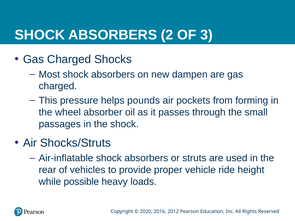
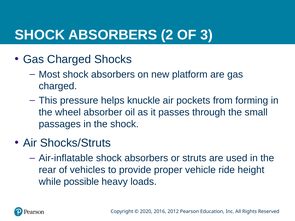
dampen: dampen -> platform
pounds: pounds -> knuckle
